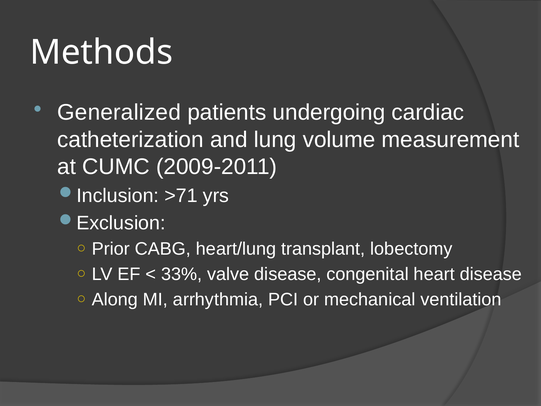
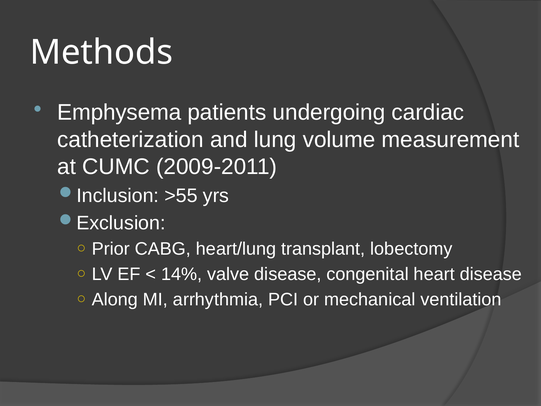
Generalized: Generalized -> Emphysema
>71: >71 -> >55
33%: 33% -> 14%
